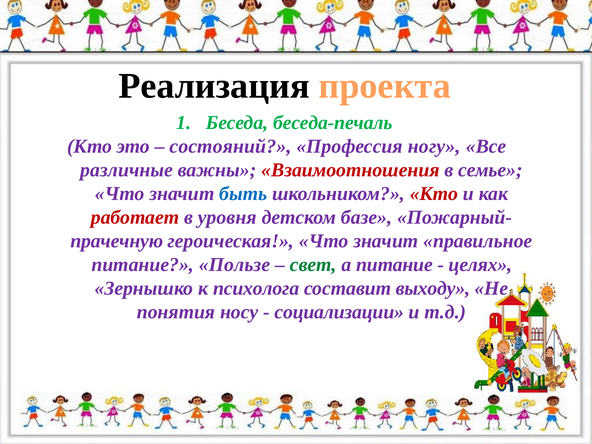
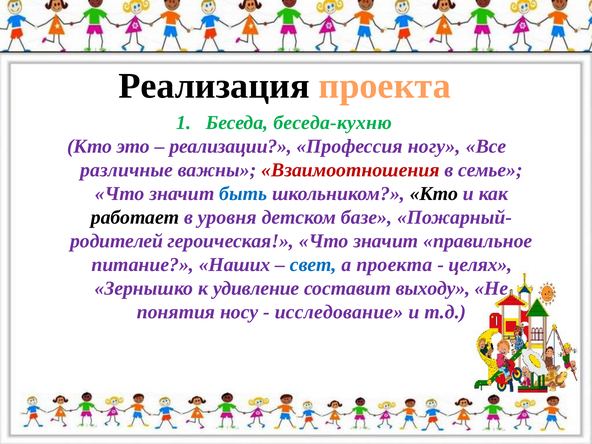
беседа-печаль: беседа-печаль -> беседа-кухню
состояний: состояний -> реализации
Кто at (434, 194) colour: red -> black
работает colour: red -> black
прачечную: прачечную -> родителей
Пользе: Пользе -> Наших
свет colour: green -> blue
а питание: питание -> проекта
психолога: психолога -> удивление
социализации: социализации -> исследование
